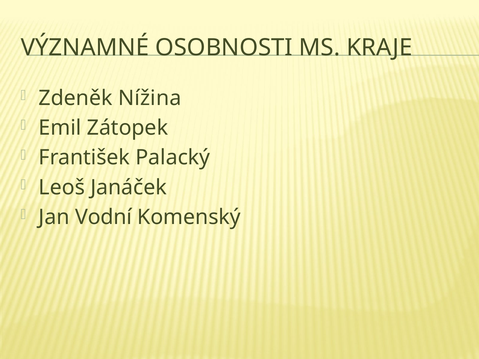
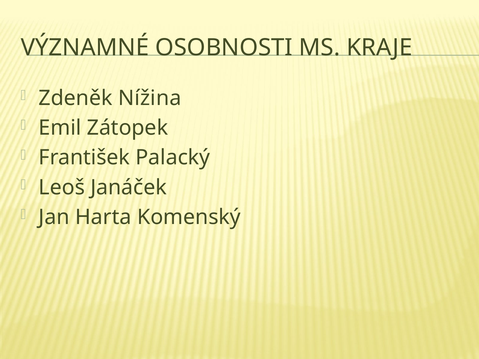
Vodní: Vodní -> Harta
